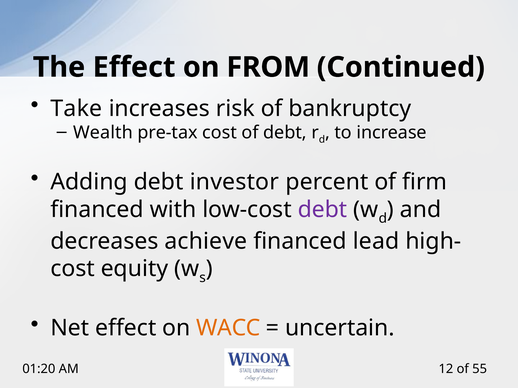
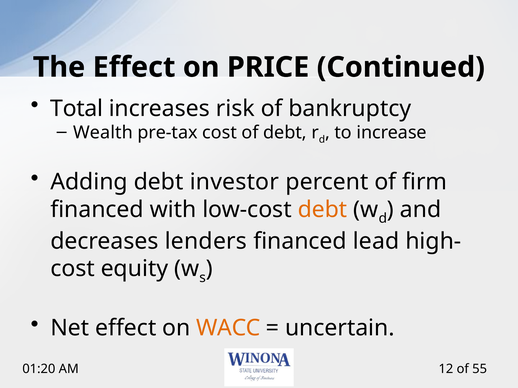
FROM: FROM -> PRICE
Take: Take -> Total
debt at (322, 210) colour: purple -> orange
achieve: achieve -> lenders
